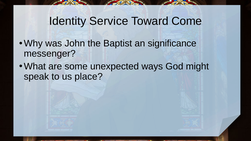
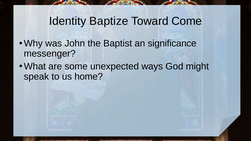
Service: Service -> Baptize
place: place -> home
